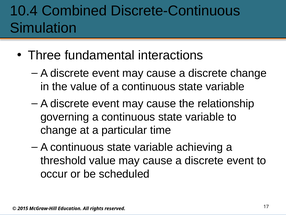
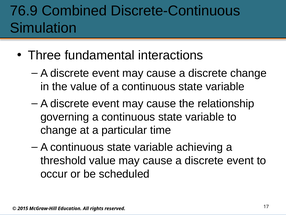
10.4: 10.4 -> 76.9
